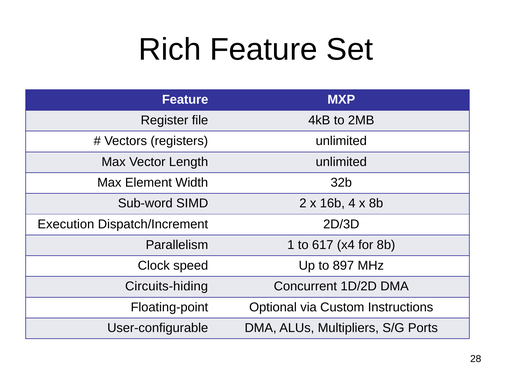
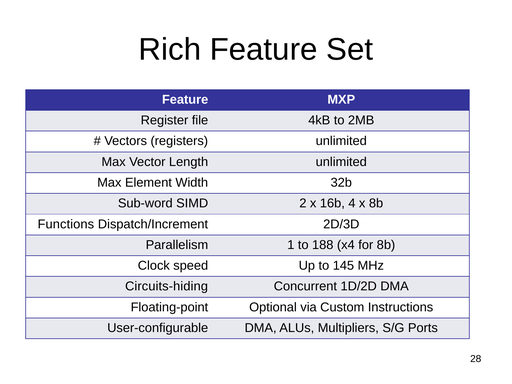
Execution: Execution -> Functions
617: 617 -> 188
897: 897 -> 145
